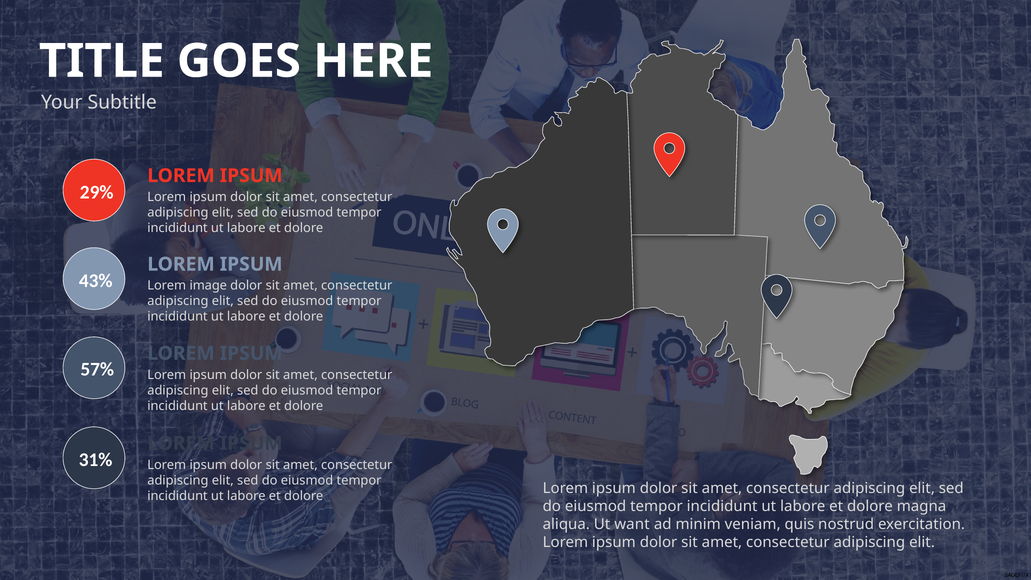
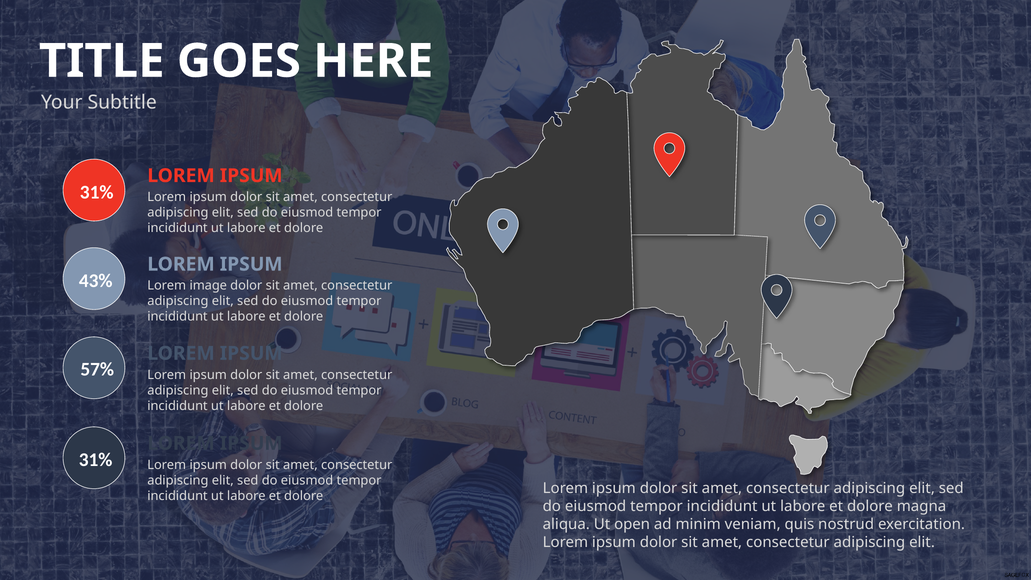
29% at (97, 192): 29% -> 31%
want: want -> open
